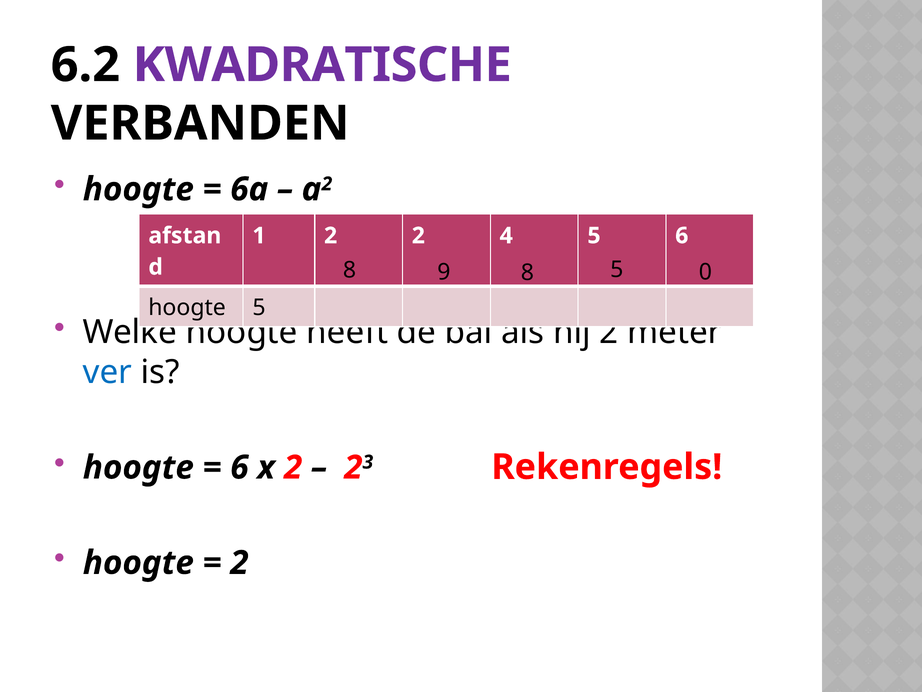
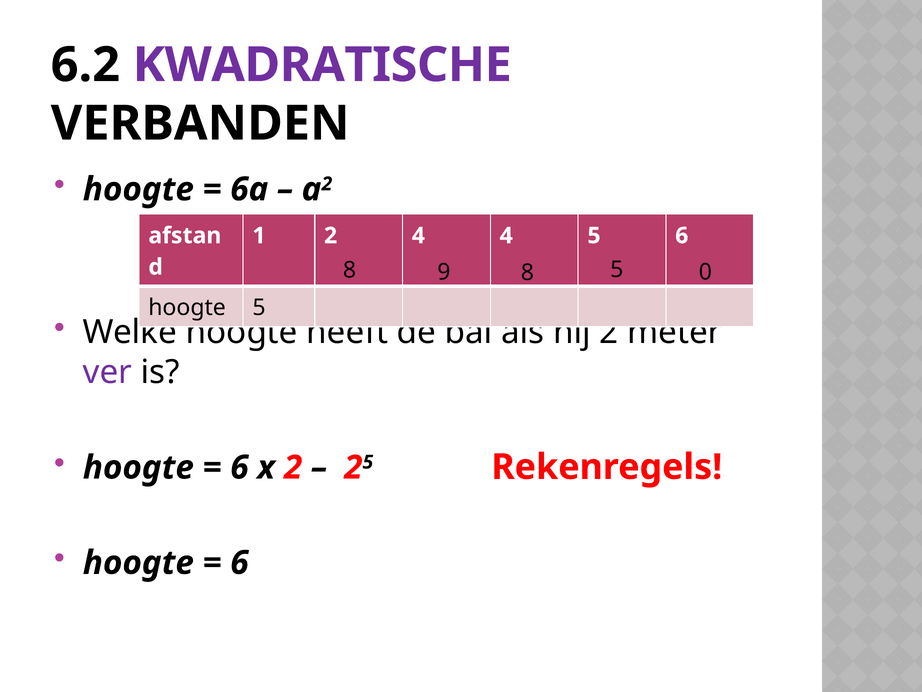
2 2: 2 -> 4
ver colour: blue -> purple
2 3: 3 -> 5
2 at (239, 563): 2 -> 6
